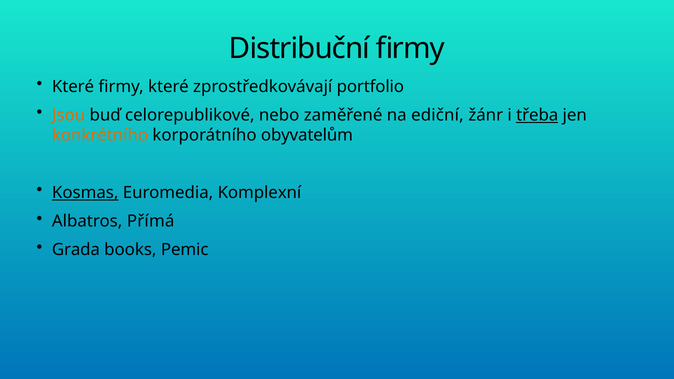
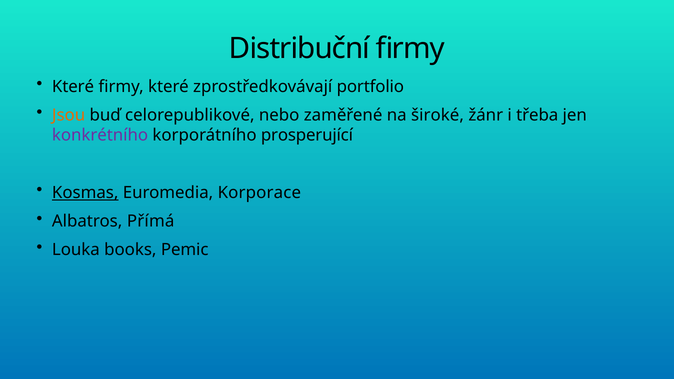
ediční: ediční -> široké
třeba underline: present -> none
konkrétního colour: orange -> purple
obyvatelům: obyvatelům -> prosperující
Komplexní: Komplexní -> Korporace
Grada: Grada -> Louka
